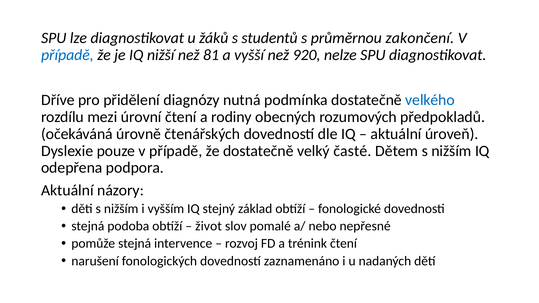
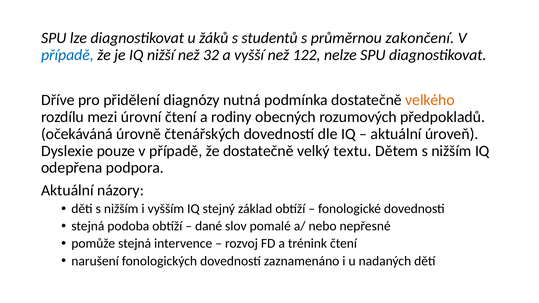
81: 81 -> 32
920: 920 -> 122
velkého colour: blue -> orange
časté: časté -> textu
život: život -> dané
